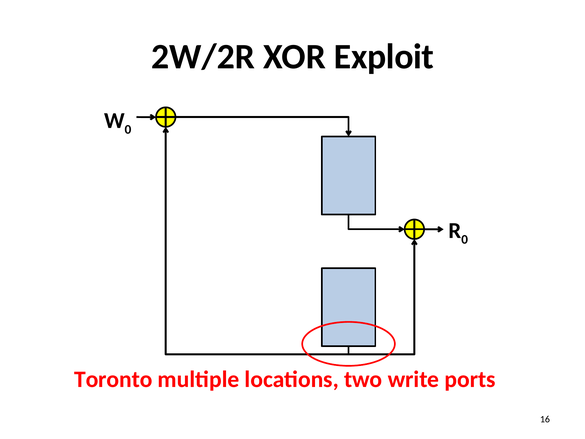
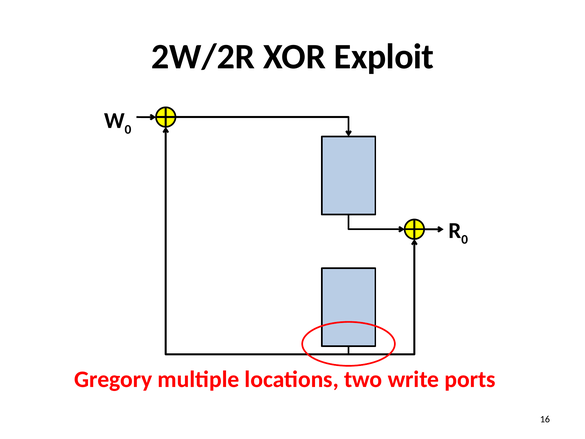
Toronto: Toronto -> Gregory
